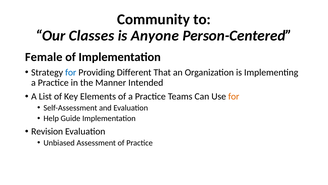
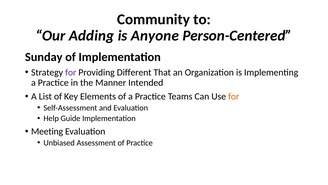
Classes: Classes -> Adding
Female: Female -> Sunday
for at (71, 72) colour: blue -> purple
Revision: Revision -> Meeting
